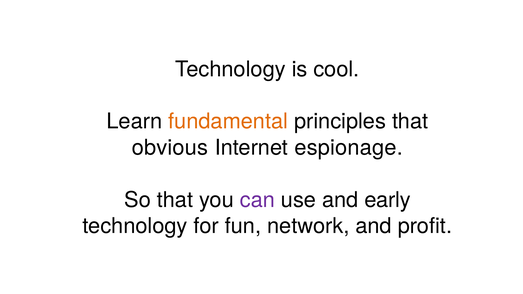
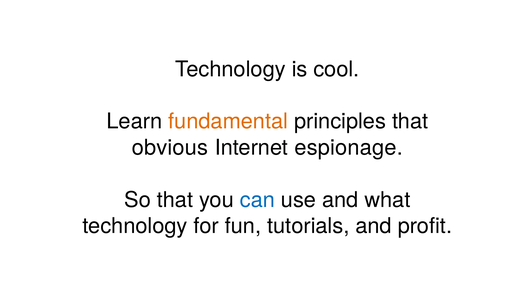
can colour: purple -> blue
early: early -> what
network: network -> tutorials
